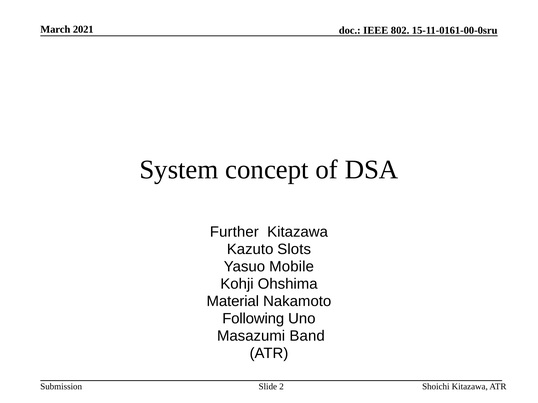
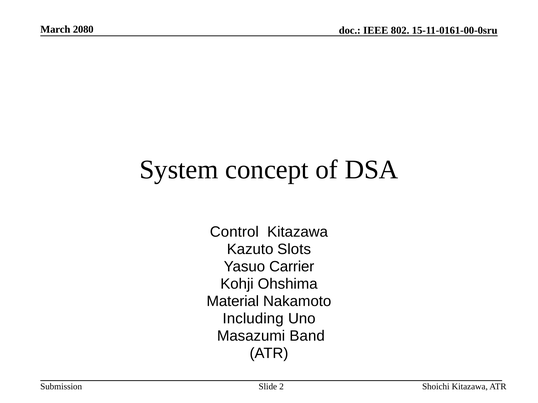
2021: 2021 -> 2080
Further: Further -> Control
Mobile: Mobile -> Carrier
Following: Following -> Including
